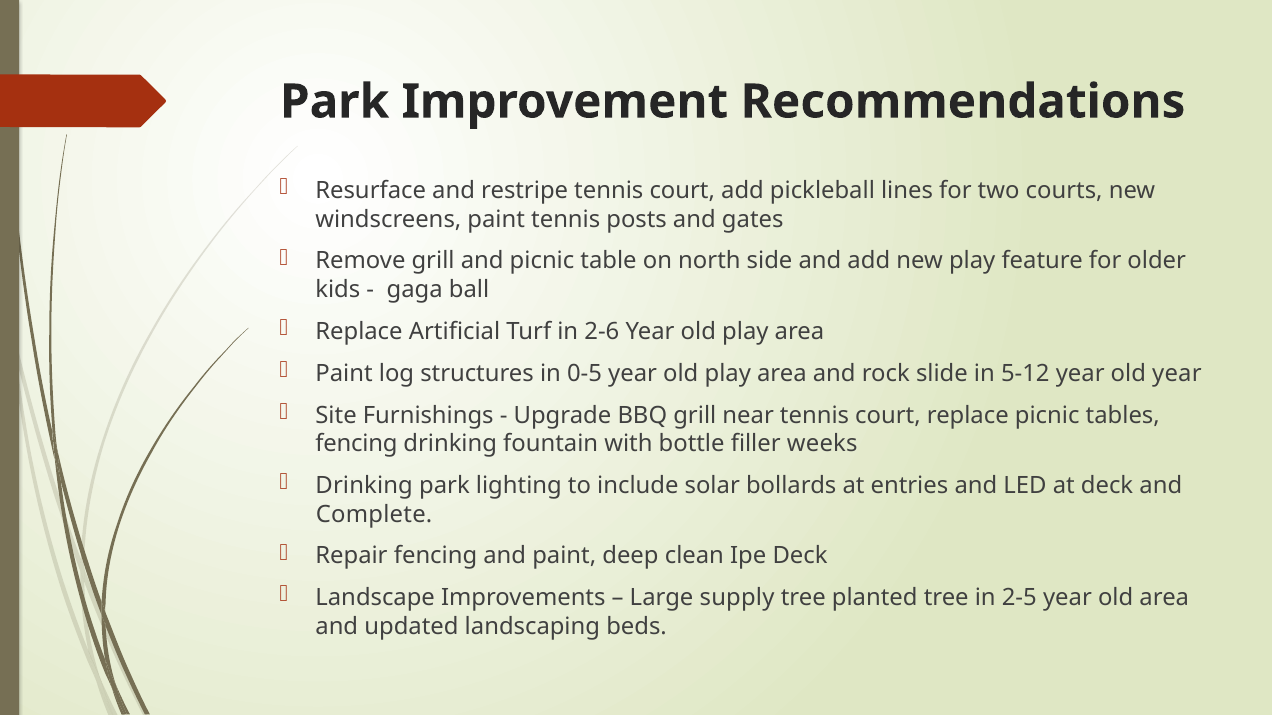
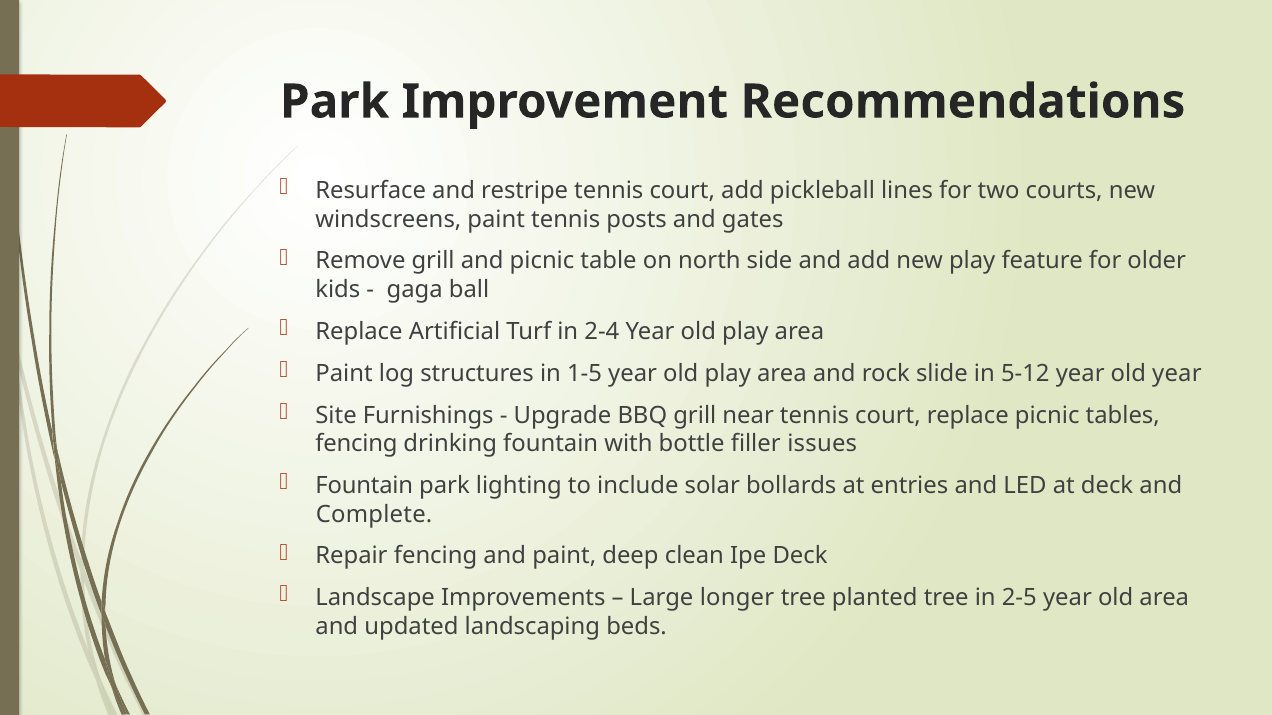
2-6: 2-6 -> 2-4
0-5: 0-5 -> 1-5
weeks: weeks -> issues
Drinking at (364, 486): Drinking -> Fountain
supply: supply -> longer
